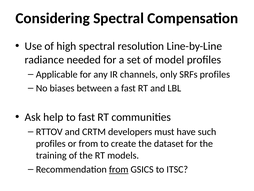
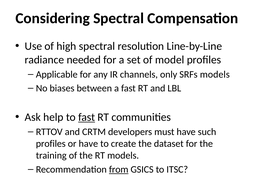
SRFs profiles: profiles -> models
fast at (87, 117) underline: none -> present
or from: from -> have
